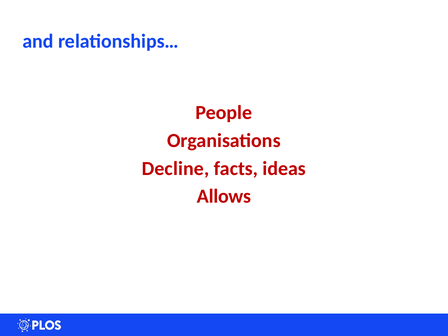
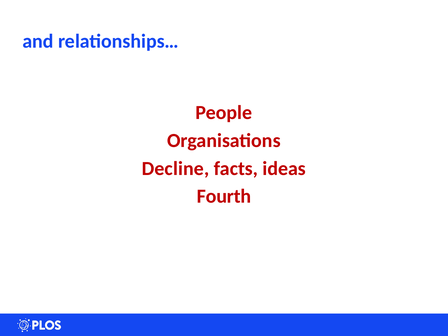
Allows: Allows -> Fourth
